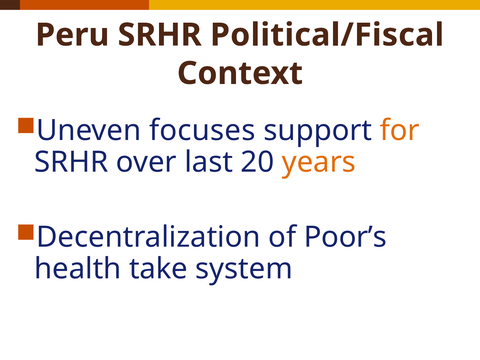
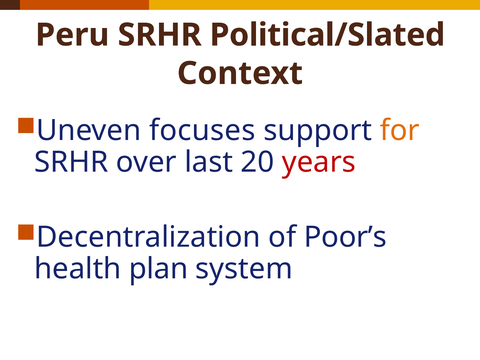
Political/Fiscal: Political/Fiscal -> Political/Slated
years colour: orange -> red
take: take -> plan
